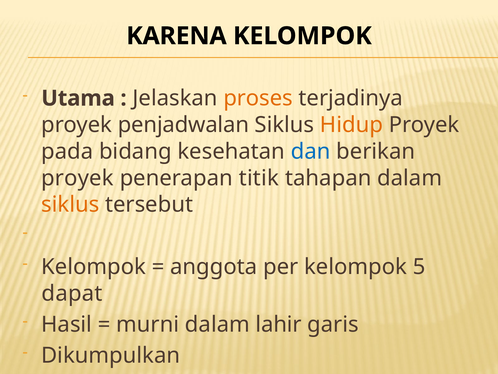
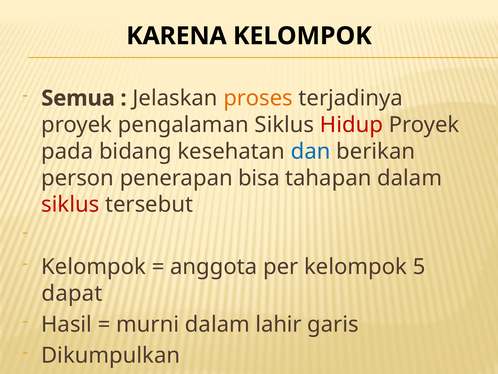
Utama: Utama -> Semua
penjadwalan: penjadwalan -> pengalaman
Hidup colour: orange -> red
proyek at (77, 178): proyek -> person
titik: titik -> bisa
siklus at (70, 204) colour: orange -> red
